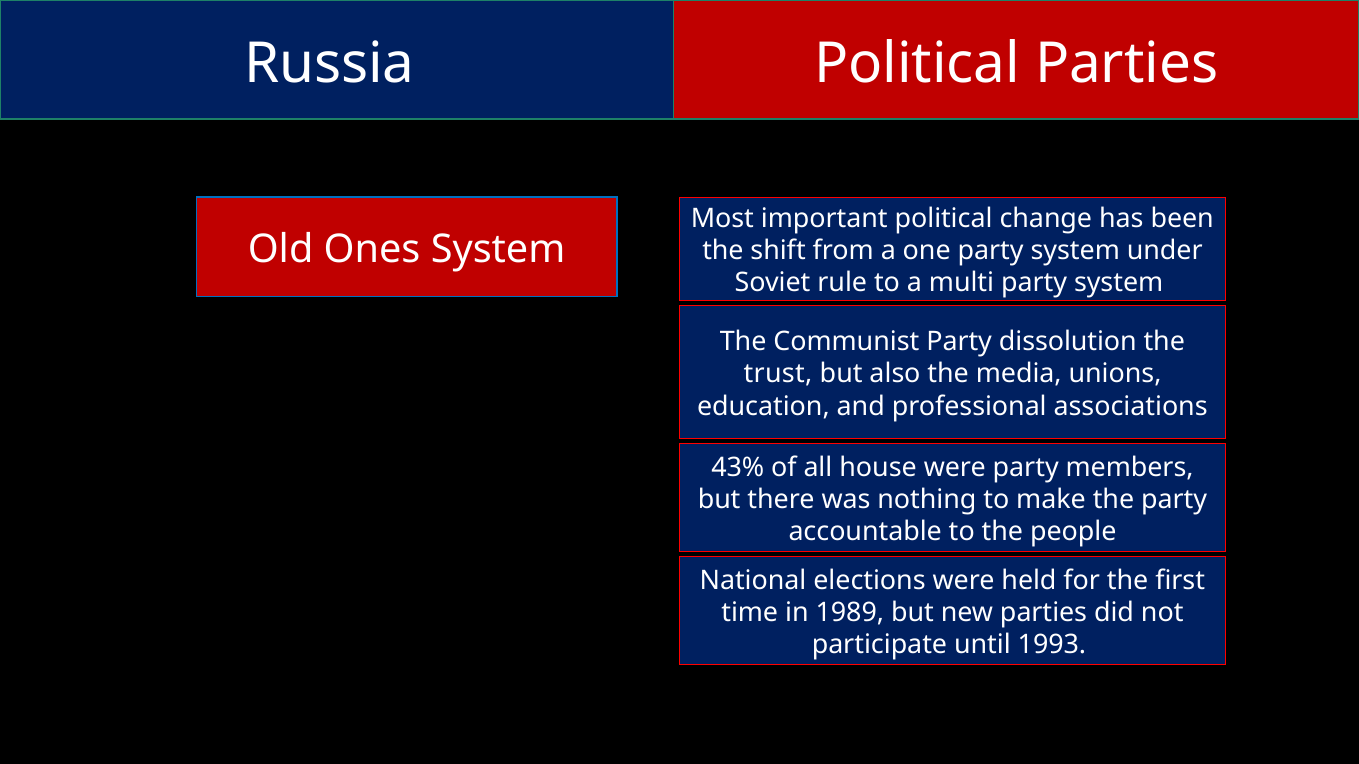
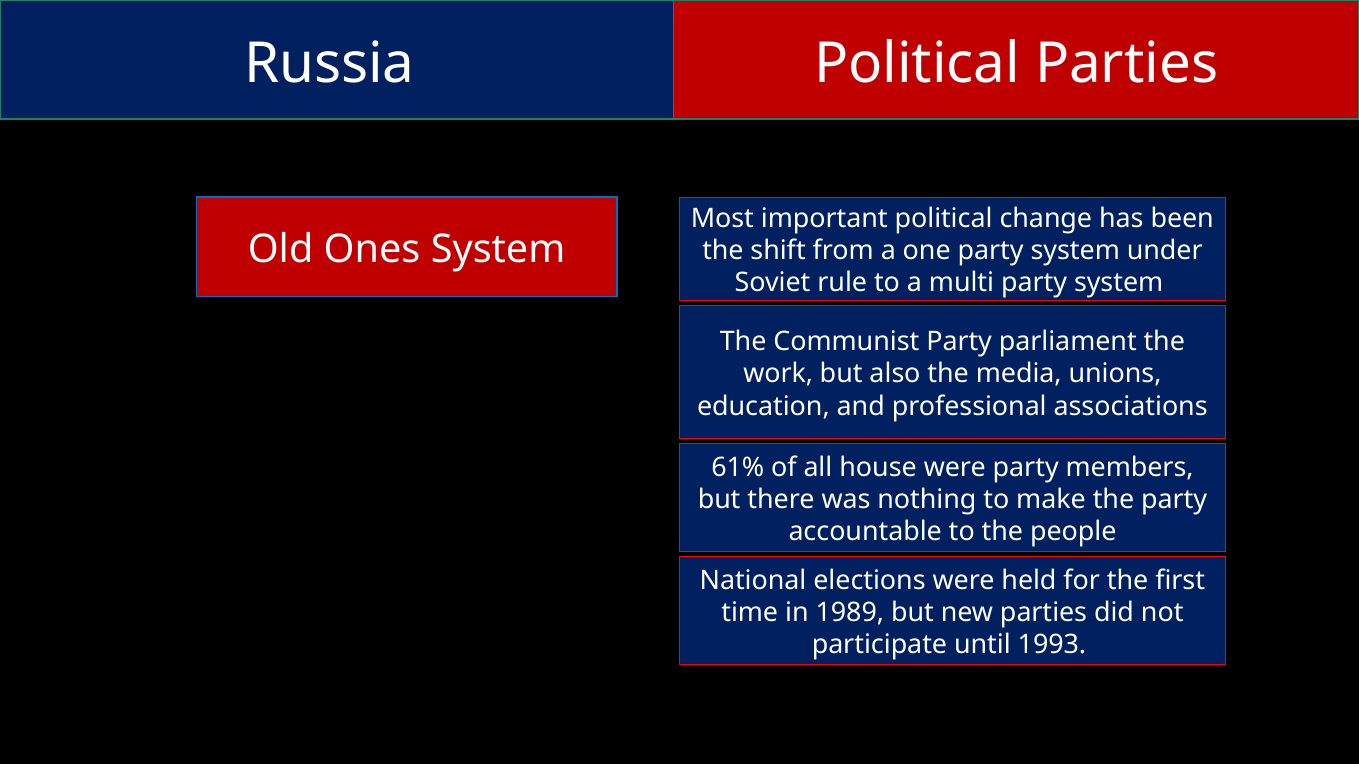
dissolution: dissolution -> parliament
trust: trust -> work
43%: 43% -> 61%
